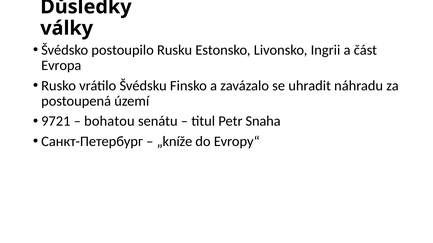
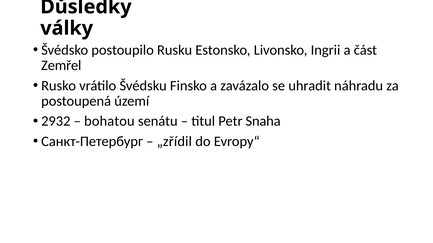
Evropa: Evropa -> Zemřel
9721: 9721 -> 2932
„kníže: „kníže -> „zřídil
